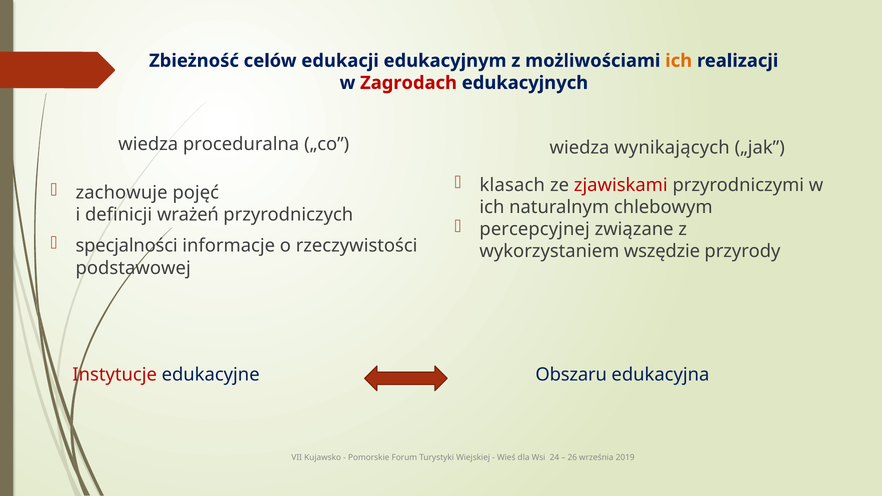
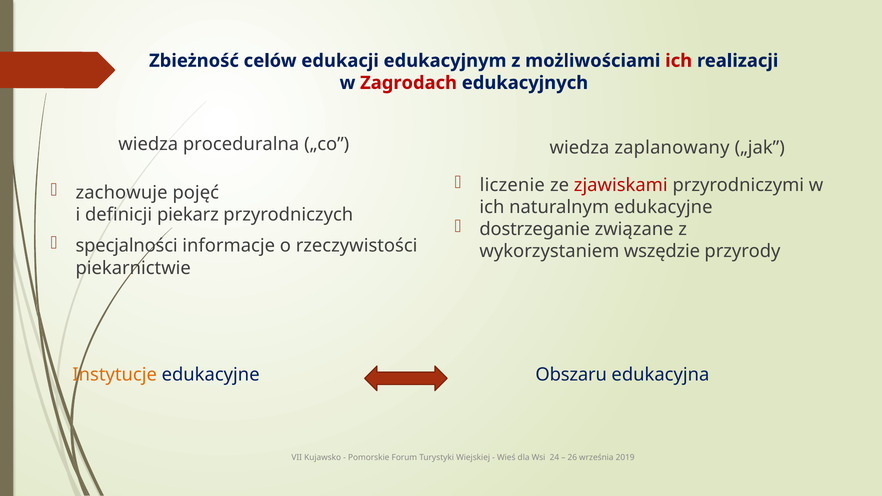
ich at (679, 61) colour: orange -> red
wynikających: wynikających -> zaplanowany
klasach: klasach -> liczenie
naturalnym chlebowym: chlebowym -> edukacyjne
wrażeń: wrażeń -> piekarz
percepcyjnej: percepcyjnej -> dostrzeganie
podstawowej: podstawowej -> piekarnictwie
Instytucje colour: red -> orange
